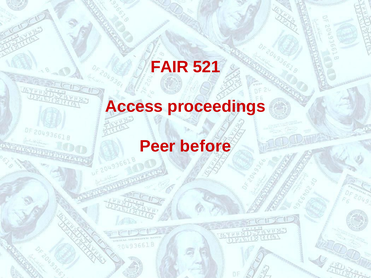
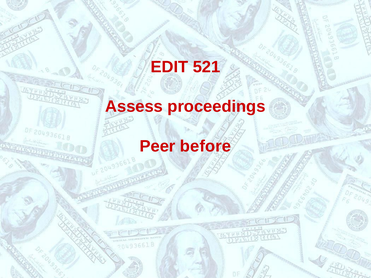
FAIR: FAIR -> EDIT
Access: Access -> Assess
